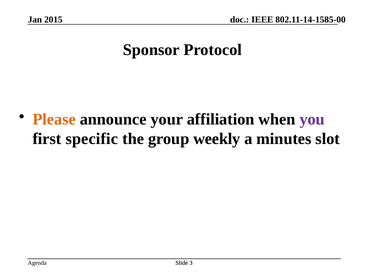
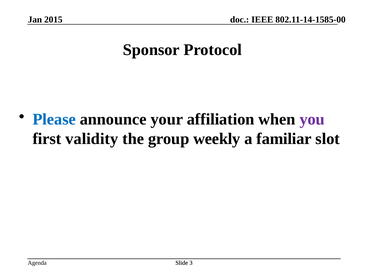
Please colour: orange -> blue
specific: specific -> validity
minutes: minutes -> familiar
